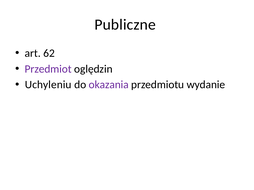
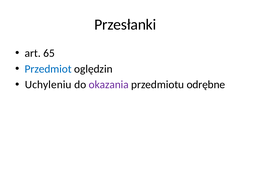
Publiczne: Publiczne -> Przesłanki
62: 62 -> 65
Przedmiot colour: purple -> blue
wydanie: wydanie -> odrębne
